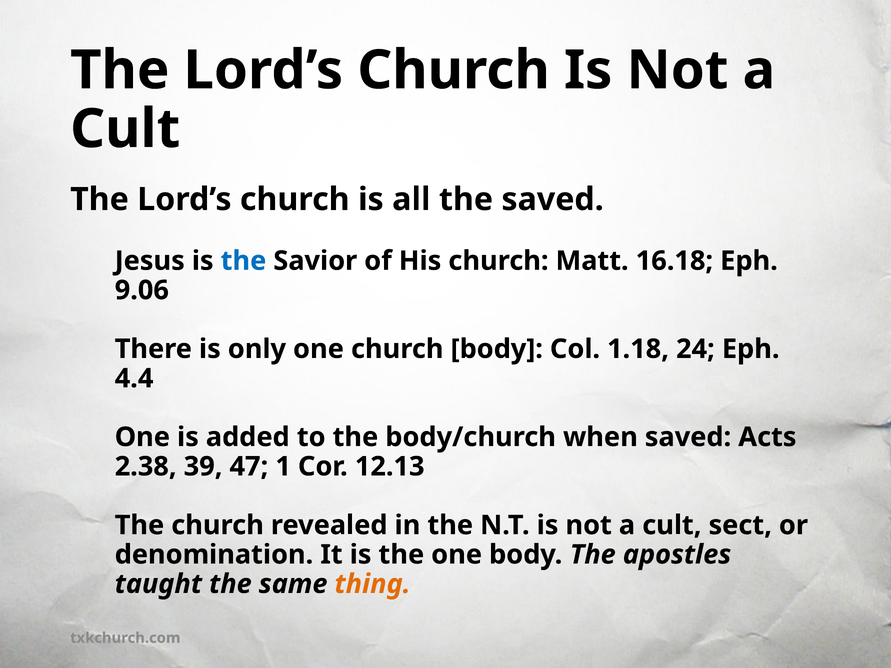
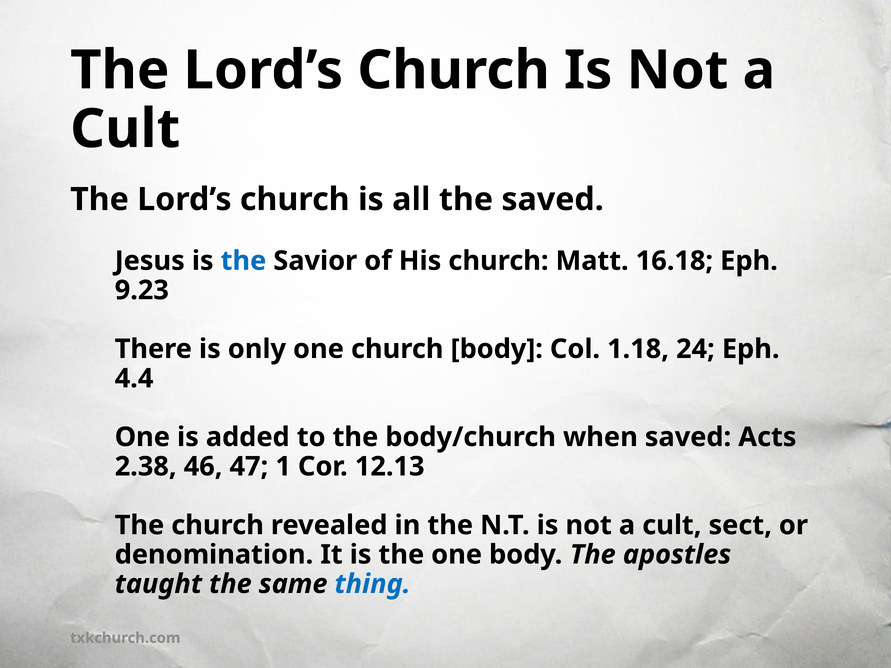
9.06: 9.06 -> 9.23
39: 39 -> 46
thing colour: orange -> blue
